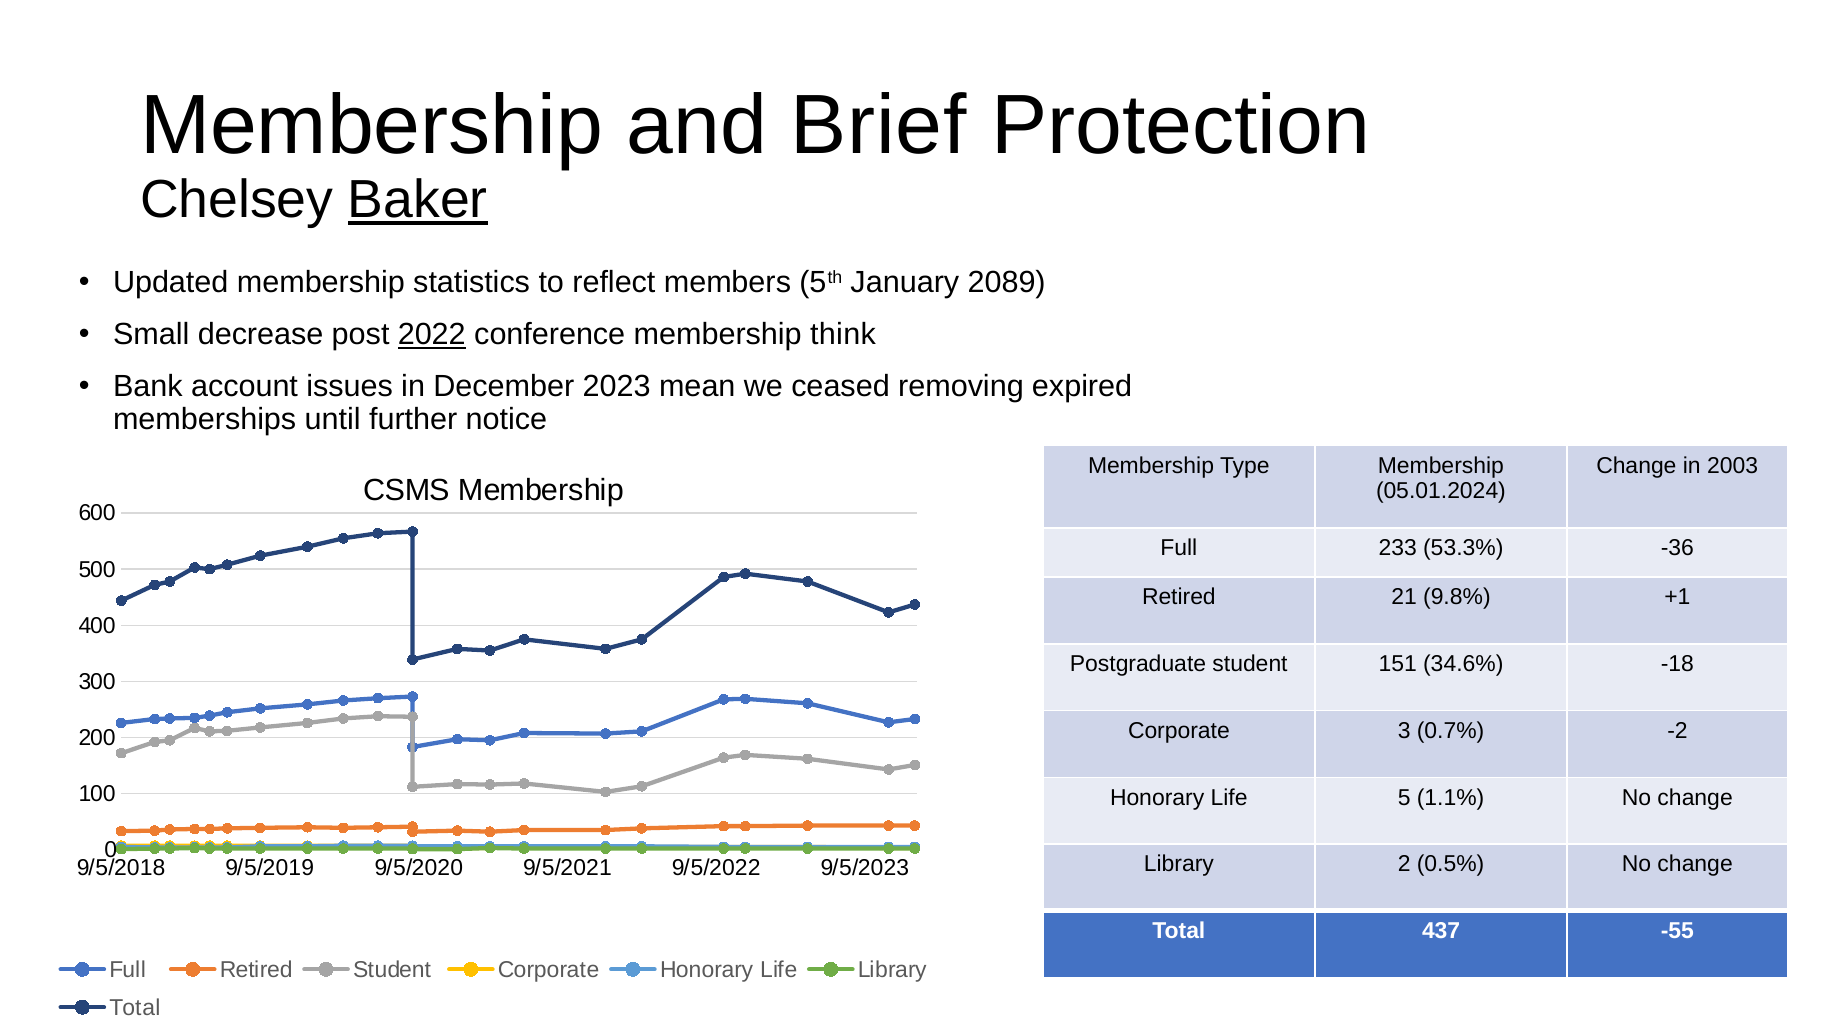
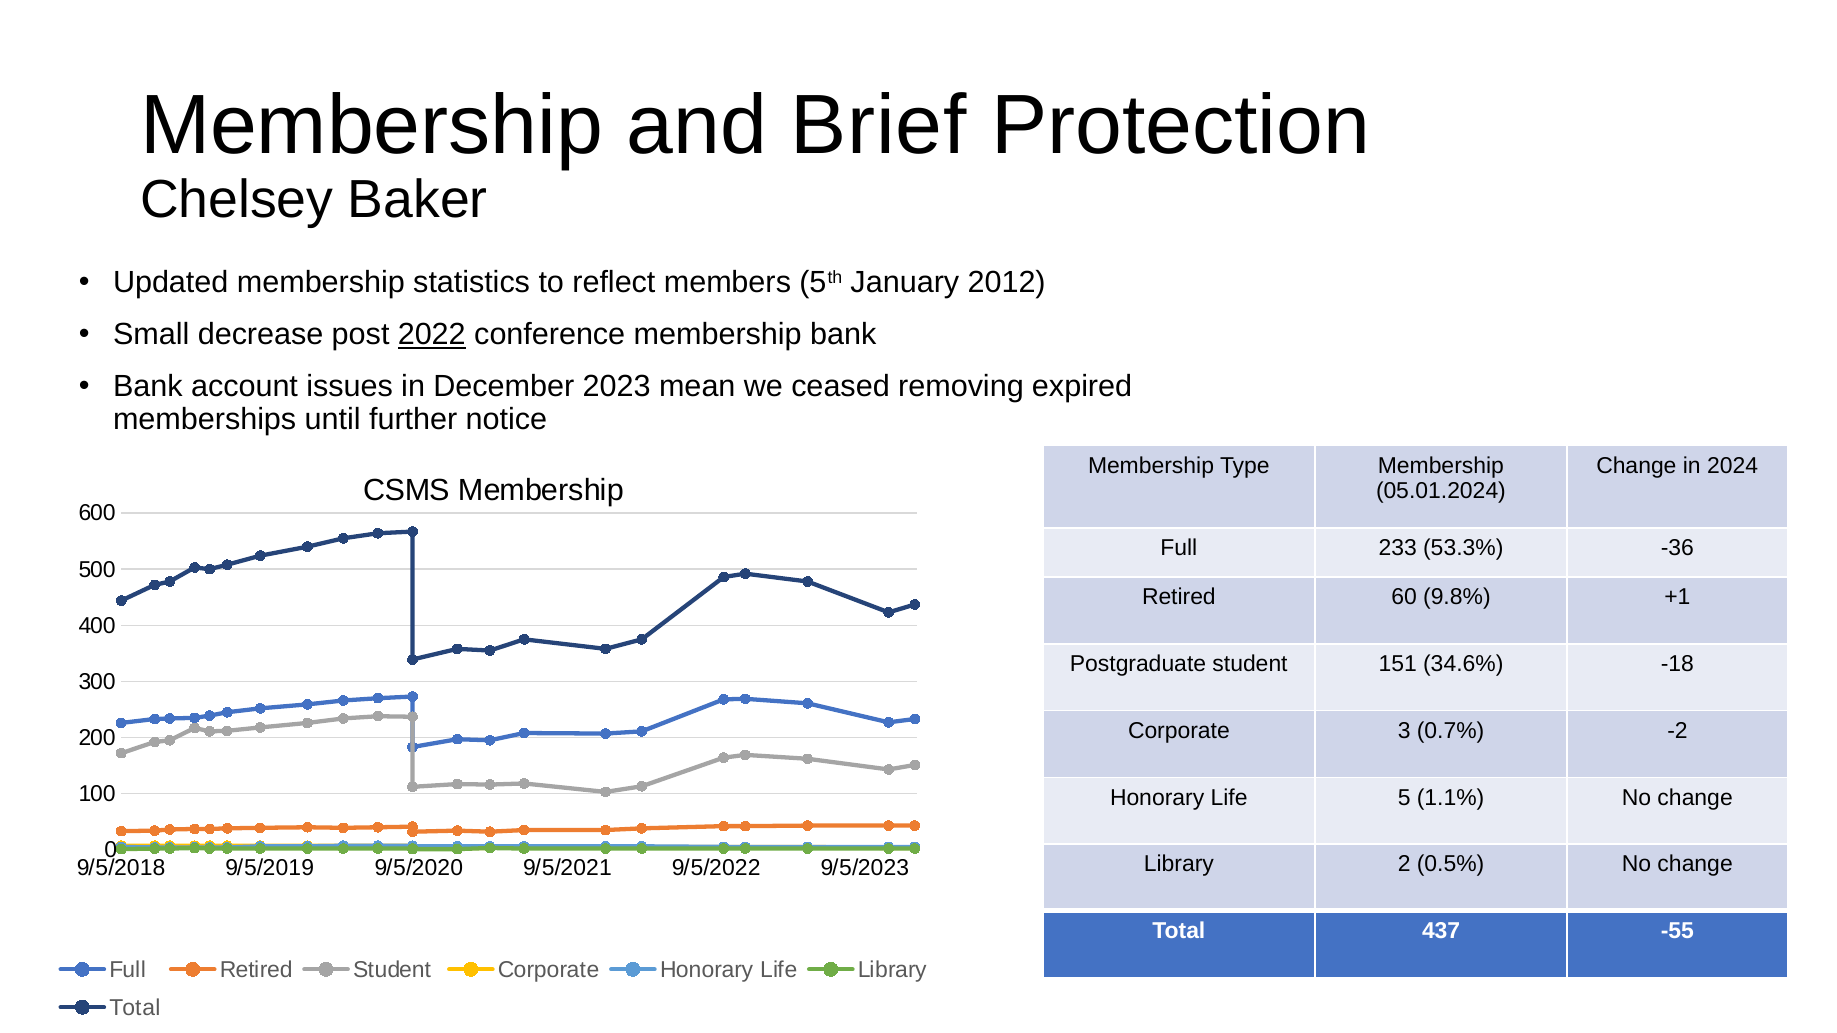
Baker underline: present -> none
2089: 2089 -> 2012
membership think: think -> bank
2003: 2003 -> 2024
21: 21 -> 60
